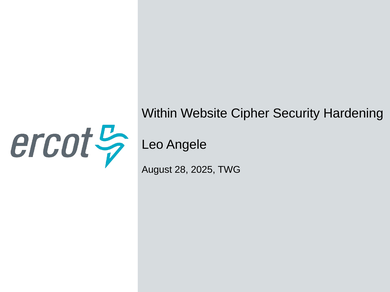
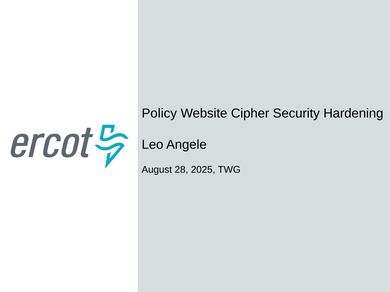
Within: Within -> Policy
